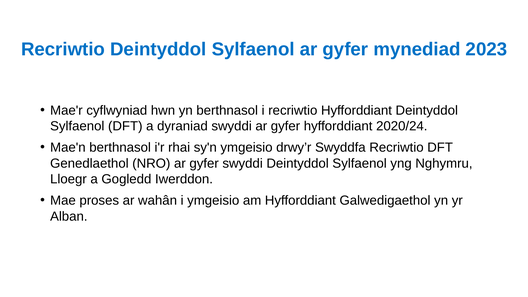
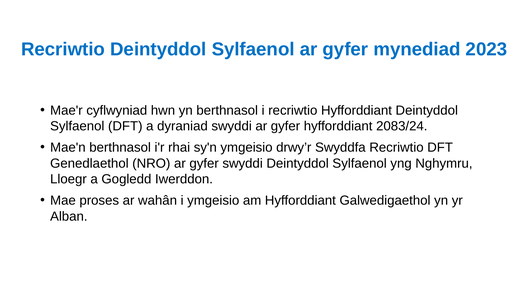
2020/24: 2020/24 -> 2083/24
